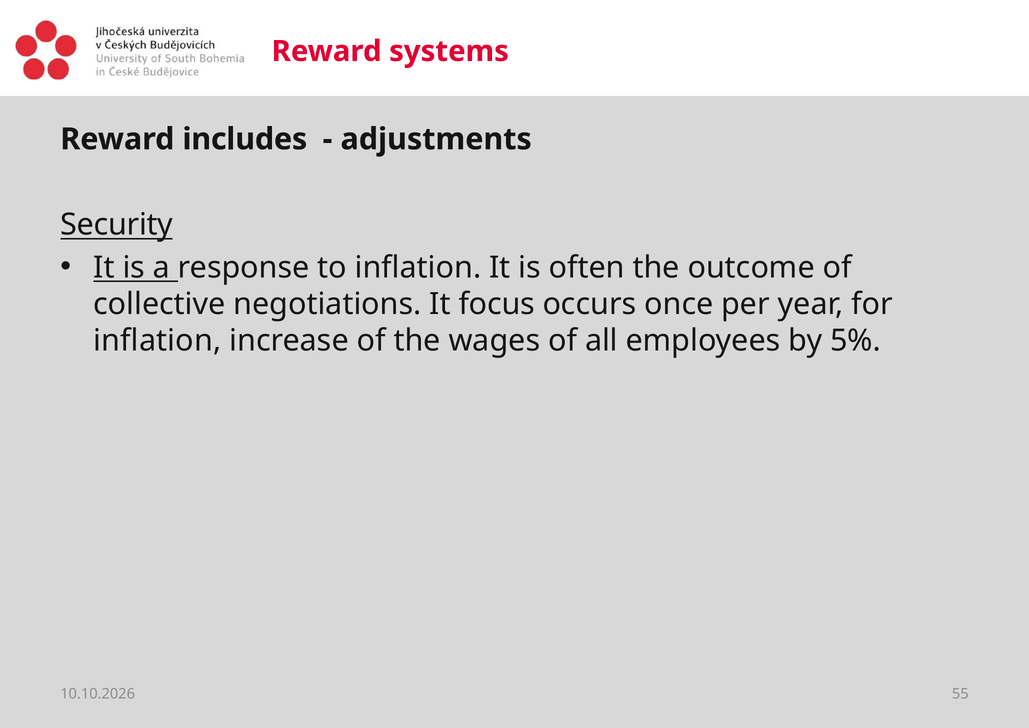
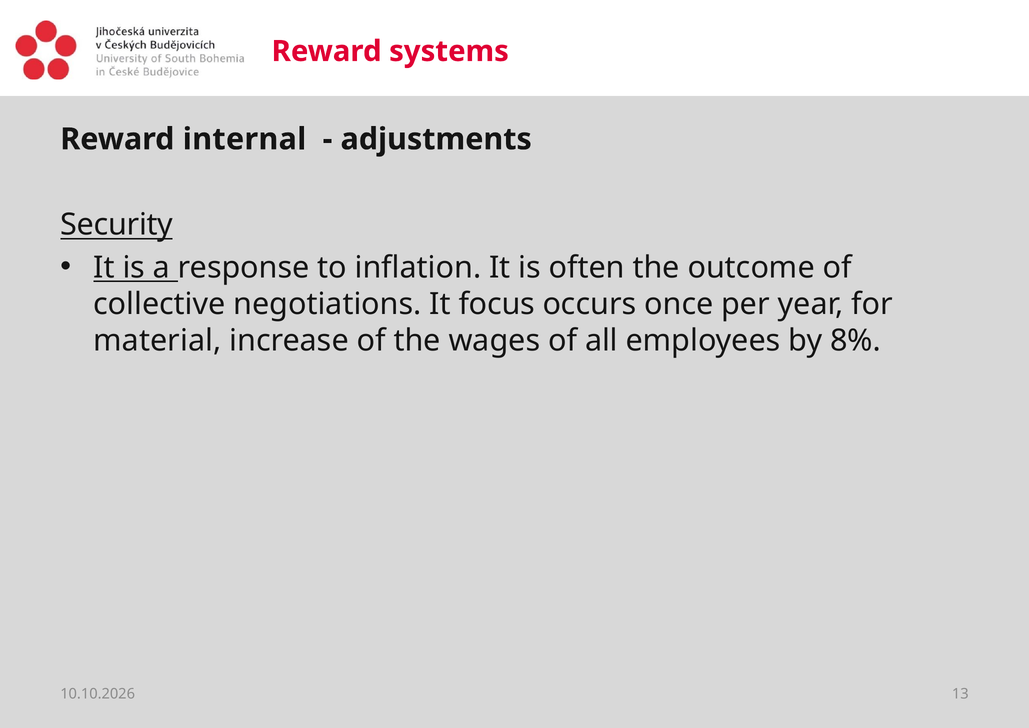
includes: includes -> internal
inflation at (157, 341): inflation -> material
5%: 5% -> 8%
55: 55 -> 13
